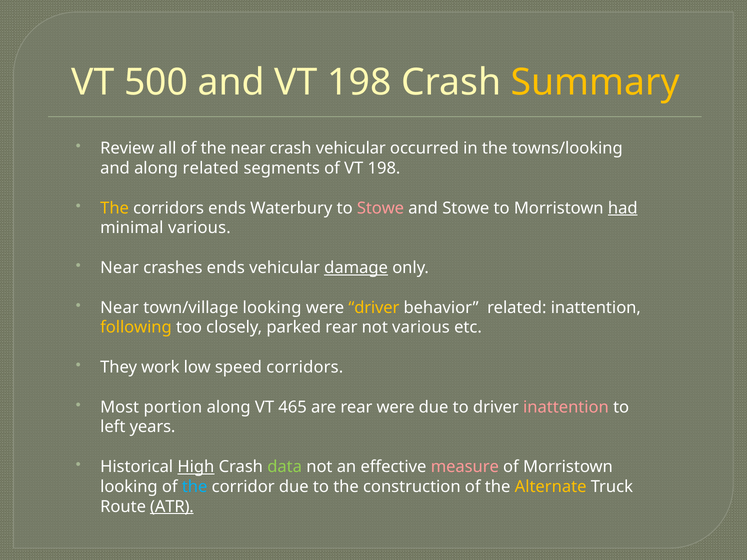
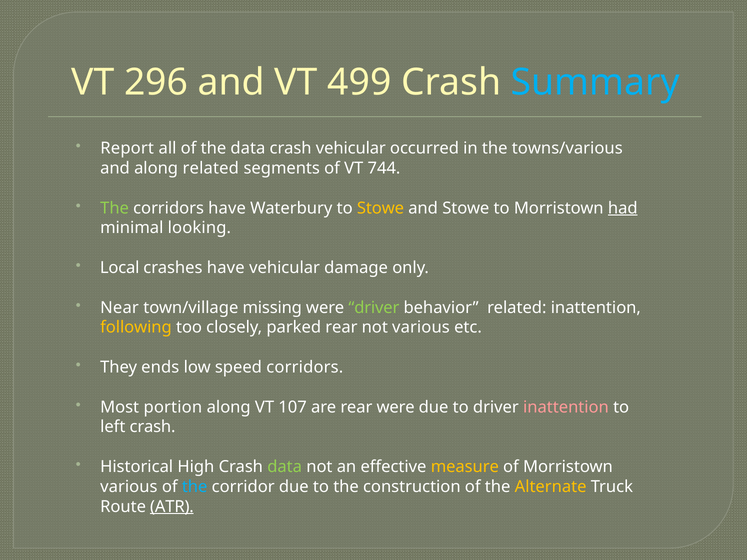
500: 500 -> 296
and VT 198: 198 -> 499
Summary colour: yellow -> light blue
Review: Review -> Report
the near: near -> data
towns/looking: towns/looking -> towns/various
of VT 198: 198 -> 744
The at (115, 208) colour: yellow -> light green
corridors ends: ends -> have
Stowe at (381, 208) colour: pink -> yellow
minimal various: various -> looking
Near at (120, 268): Near -> Local
crashes ends: ends -> have
damage underline: present -> none
town/village looking: looking -> missing
driver at (374, 308) colour: yellow -> light green
work: work -> ends
465: 465 -> 107
left years: years -> crash
High underline: present -> none
measure colour: pink -> yellow
looking at (129, 487): looking -> various
